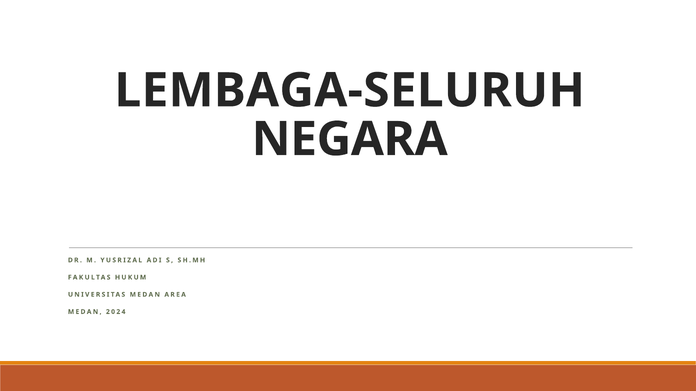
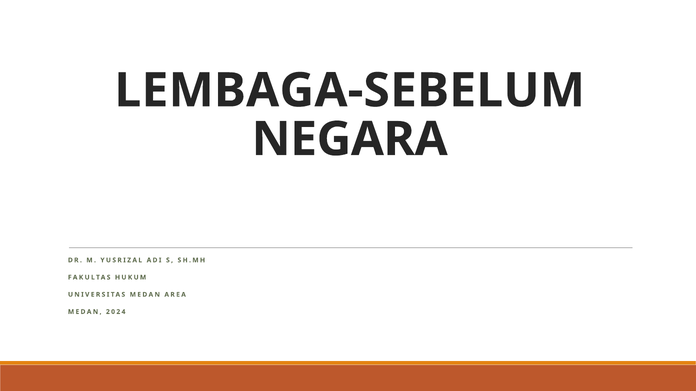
LEMBAGA-SELURUH: LEMBAGA-SELURUH -> LEMBAGA-SEBELUM
